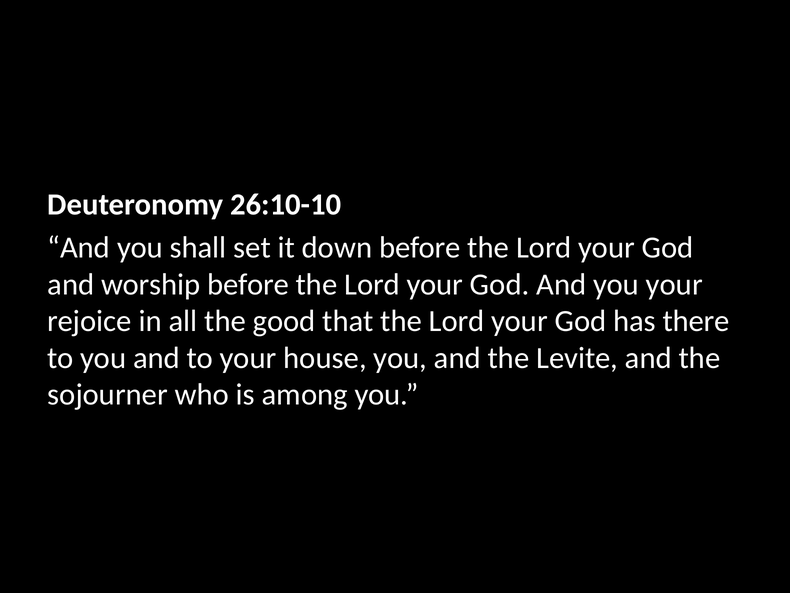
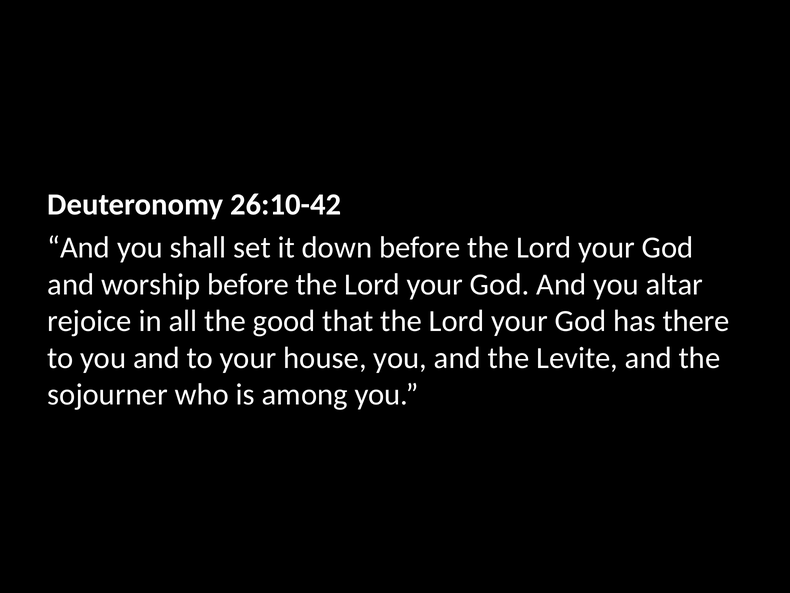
26:10-10: 26:10-10 -> 26:10-42
you your: your -> altar
